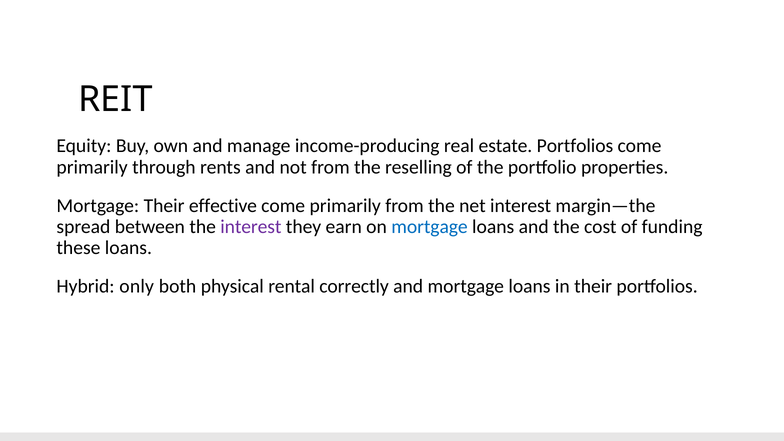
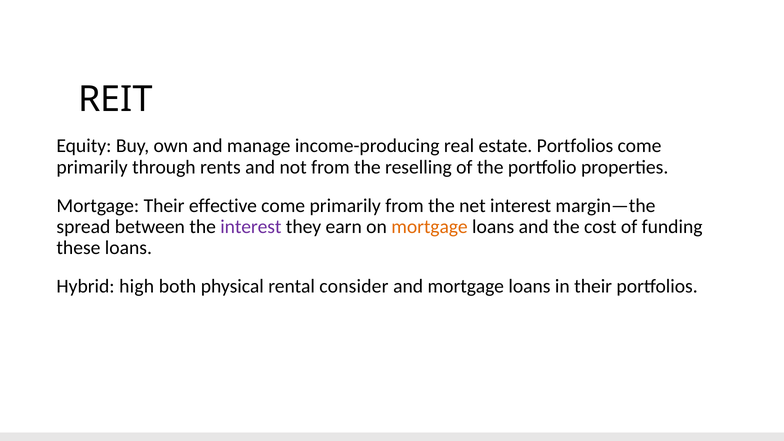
mortgage at (430, 227) colour: blue -> orange
only: only -> high
correctly: correctly -> consider
